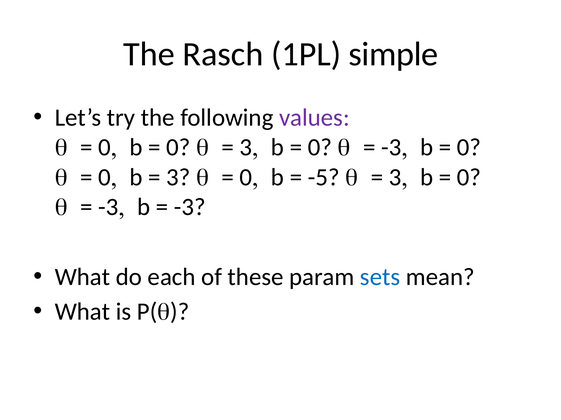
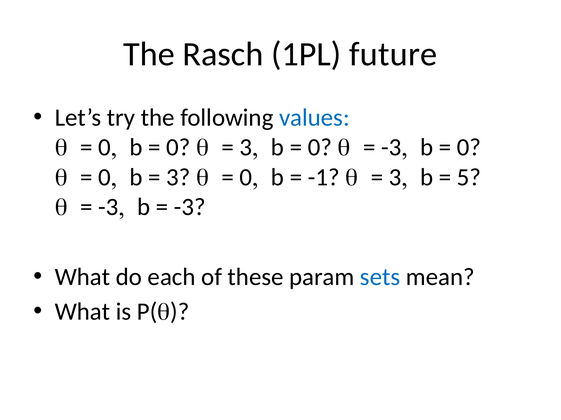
simple: simple -> future
values colour: purple -> blue
-5: -5 -> -1
0 at (469, 178): 0 -> 5
